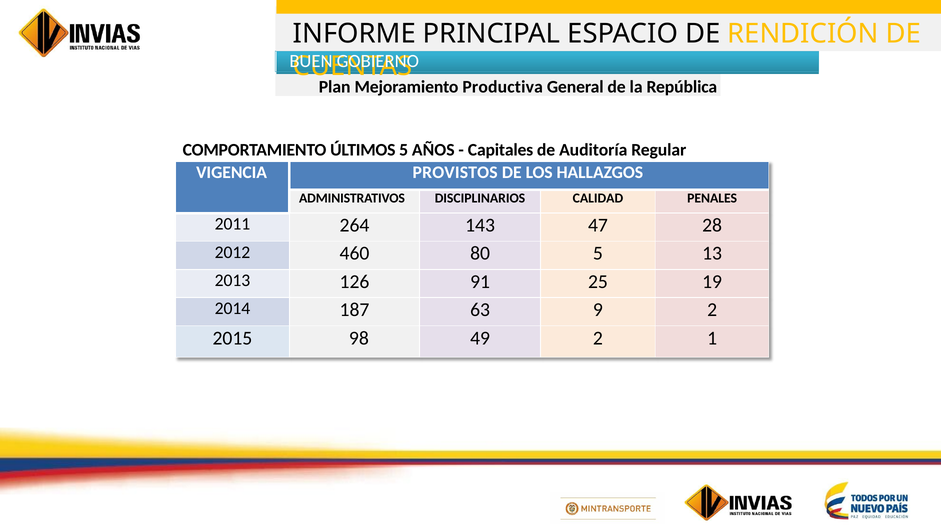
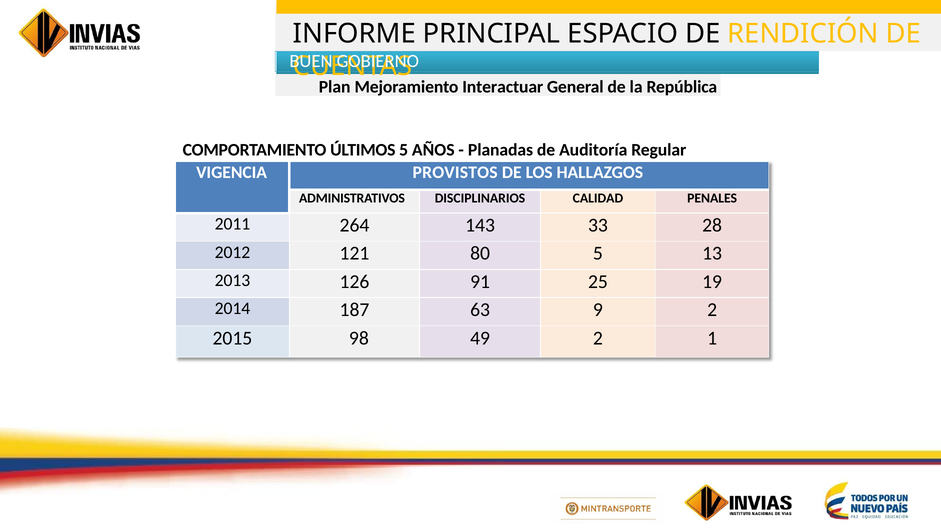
Productiva: Productiva -> Interactuar
Capitales: Capitales -> Planadas
47: 47 -> 33
460: 460 -> 121
